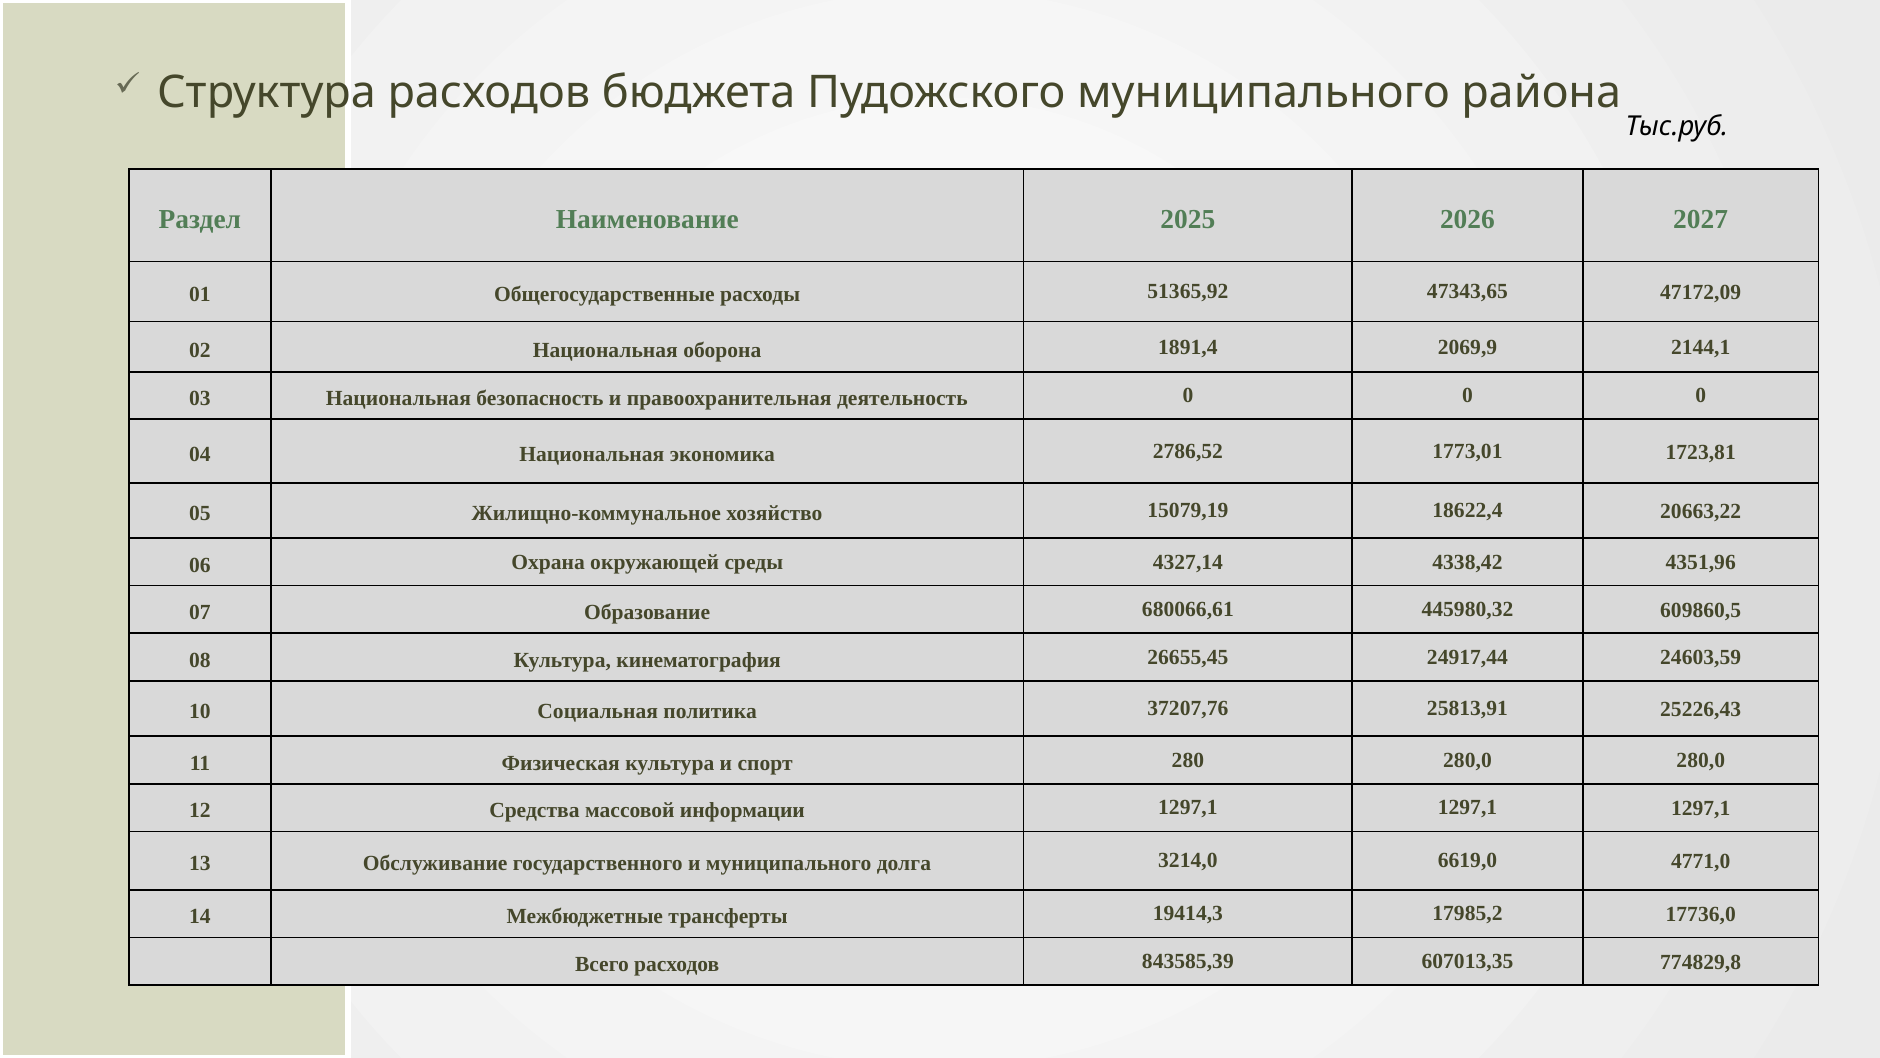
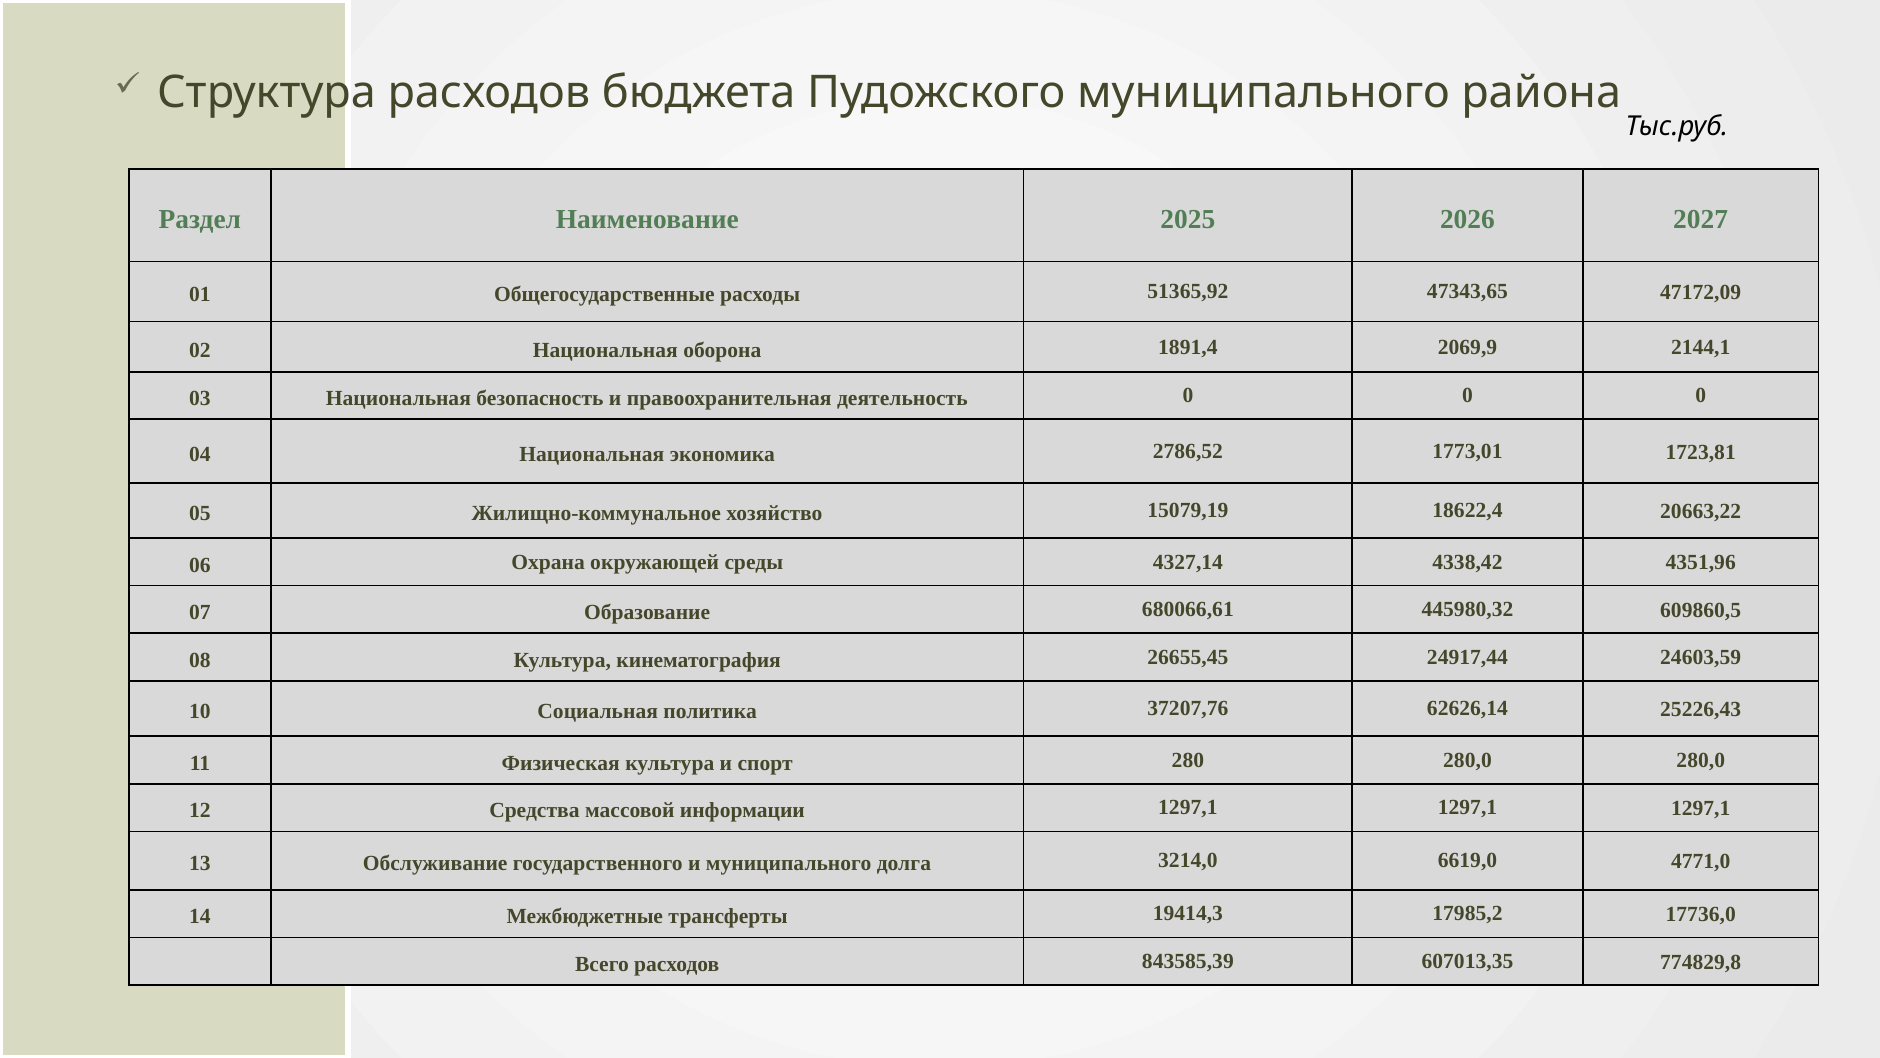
25813,91: 25813,91 -> 62626,14
